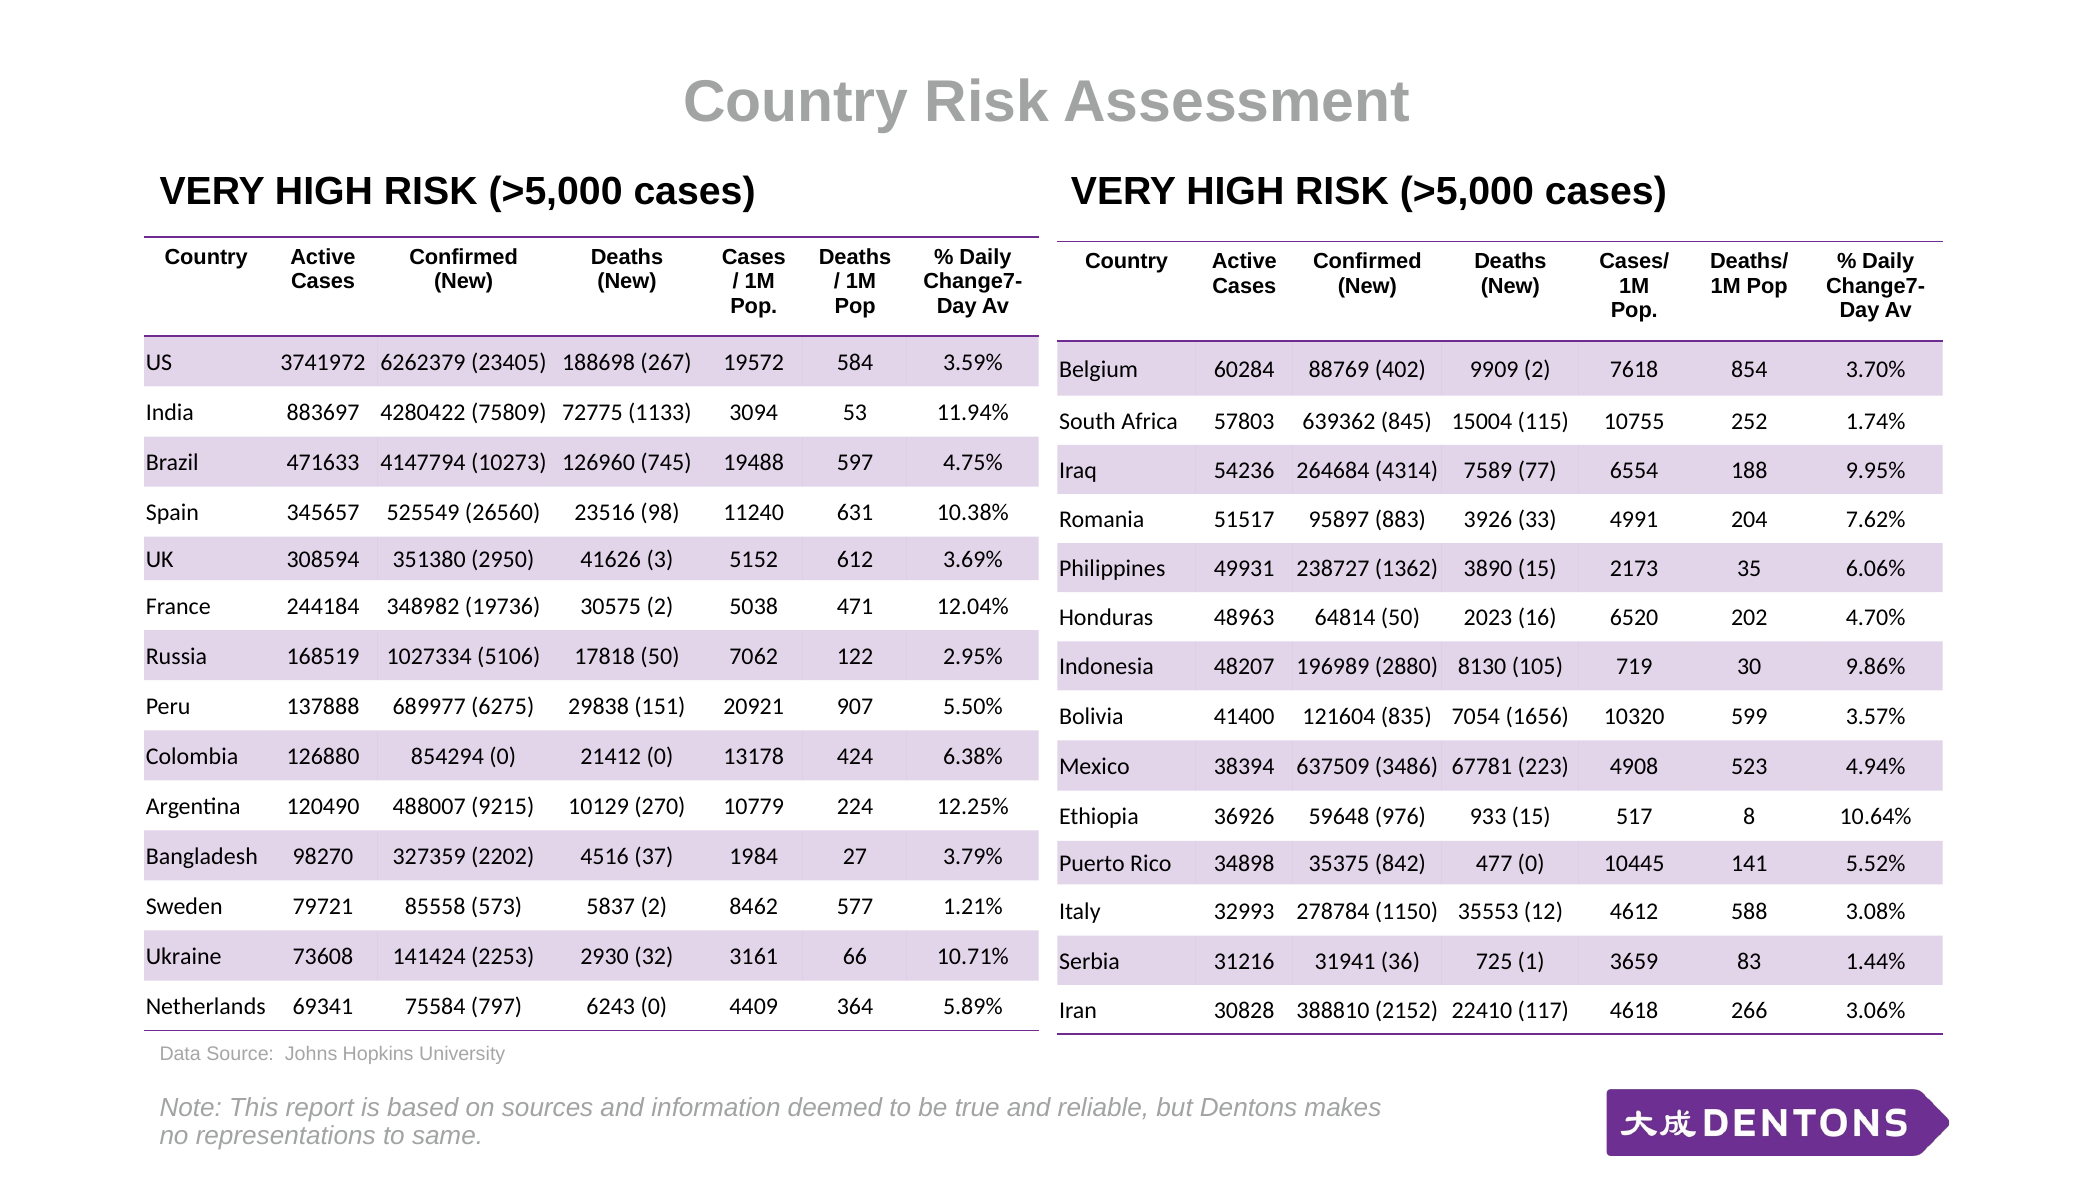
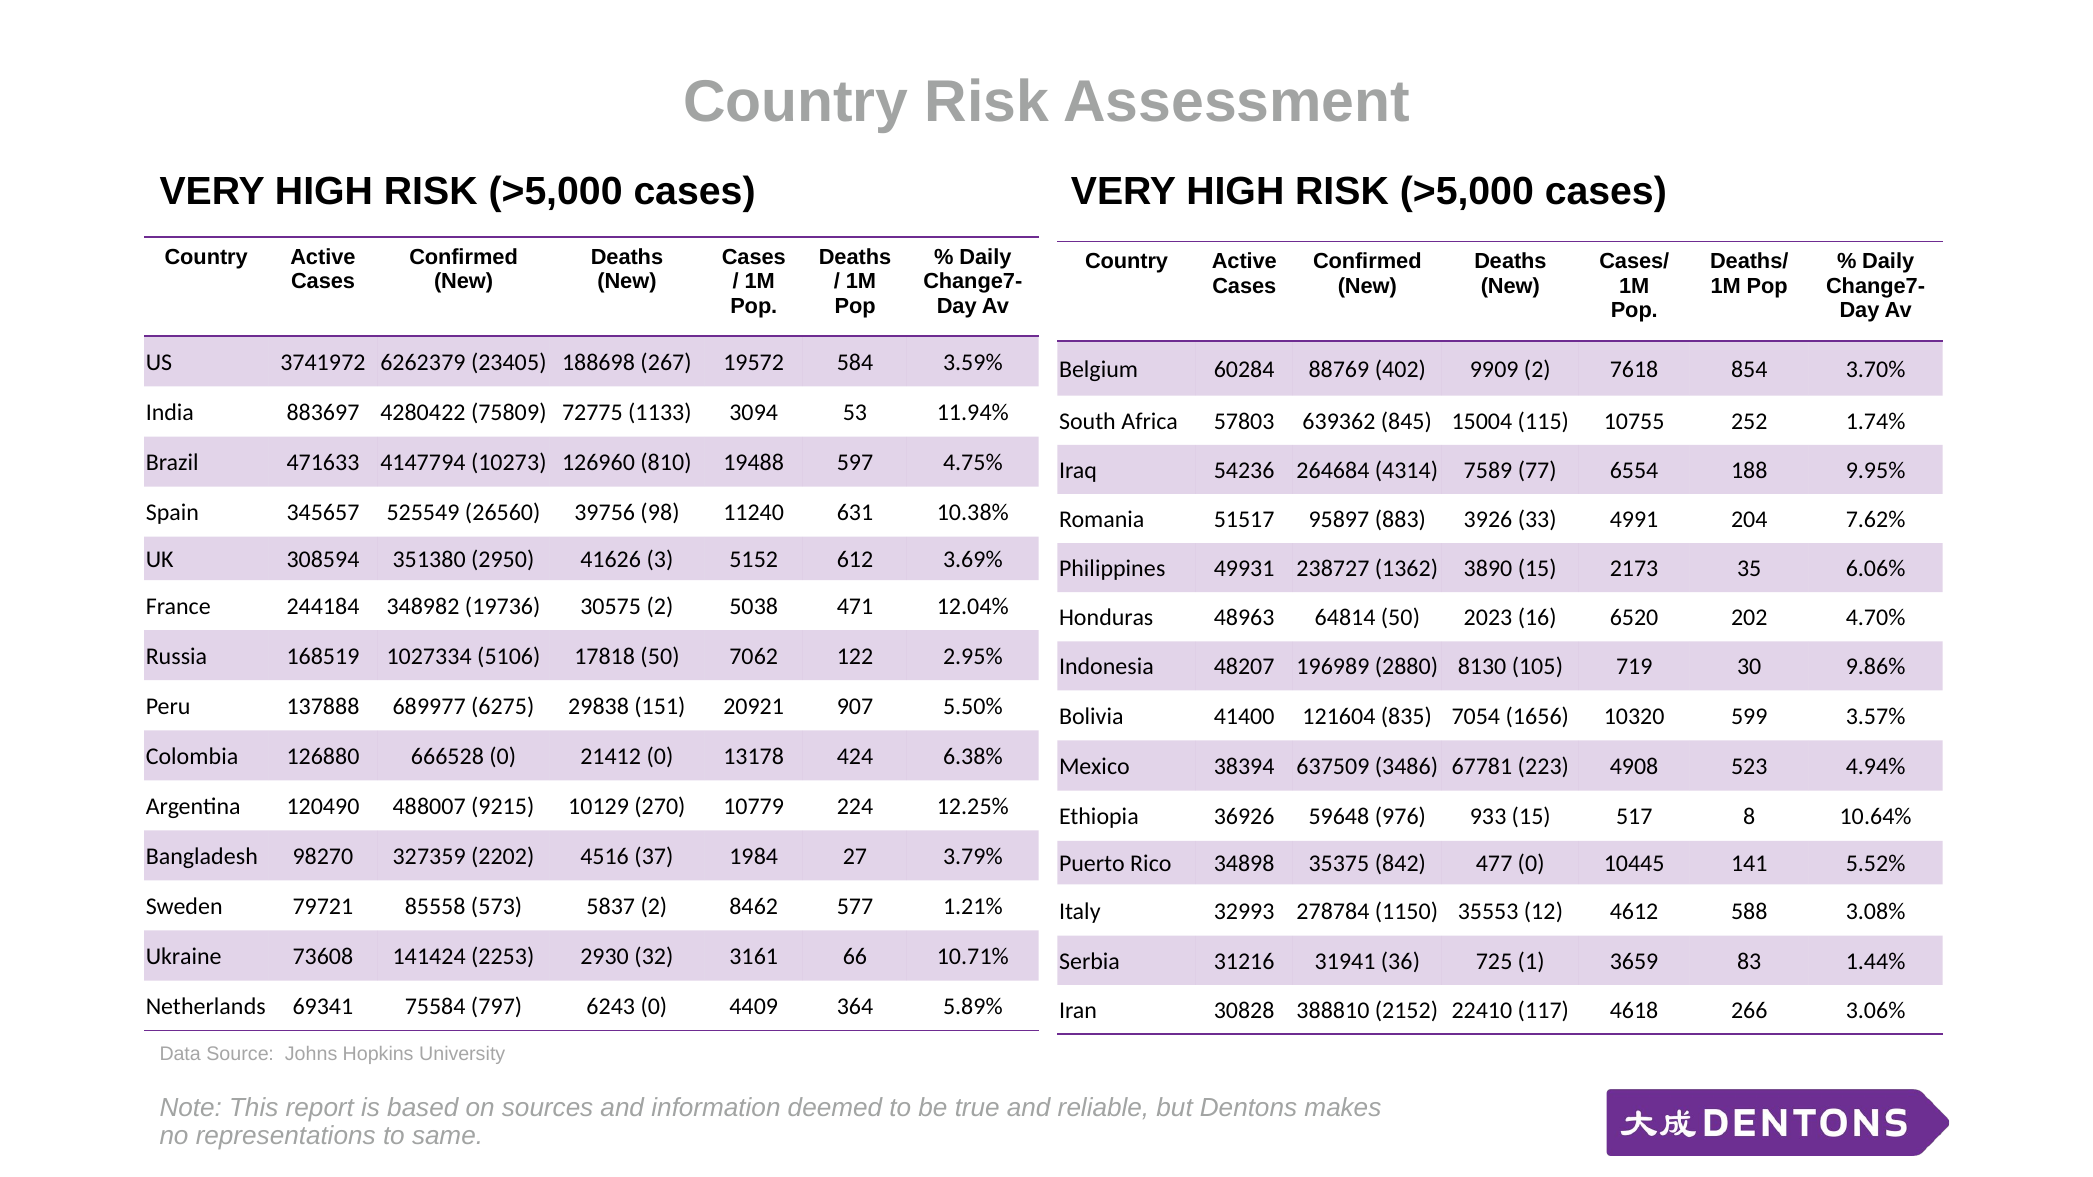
745: 745 -> 810
23516: 23516 -> 39756
854294: 854294 -> 666528
